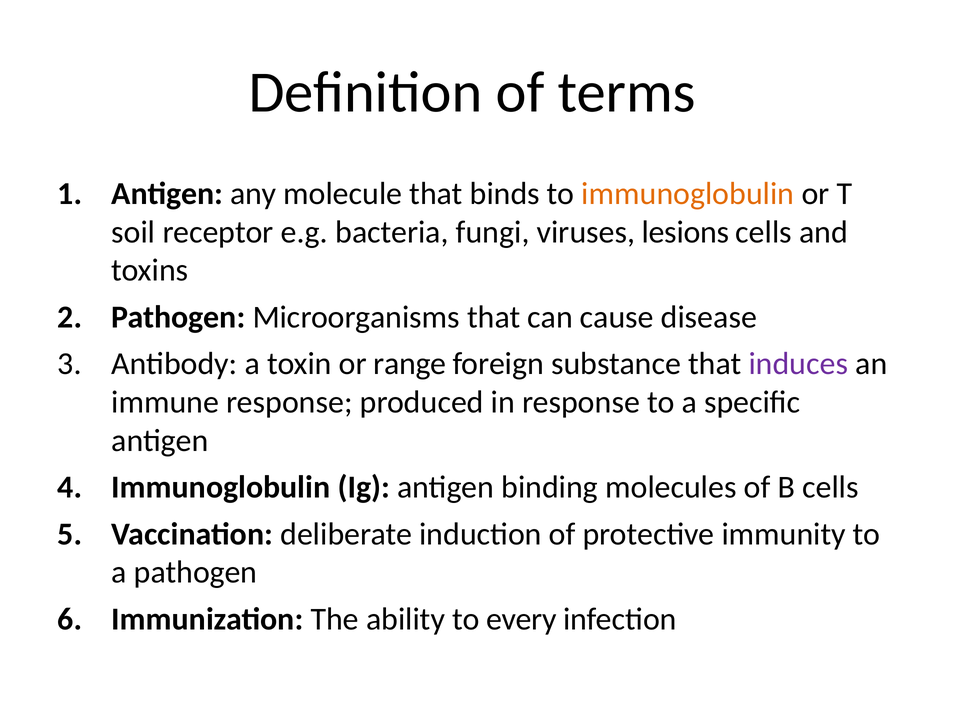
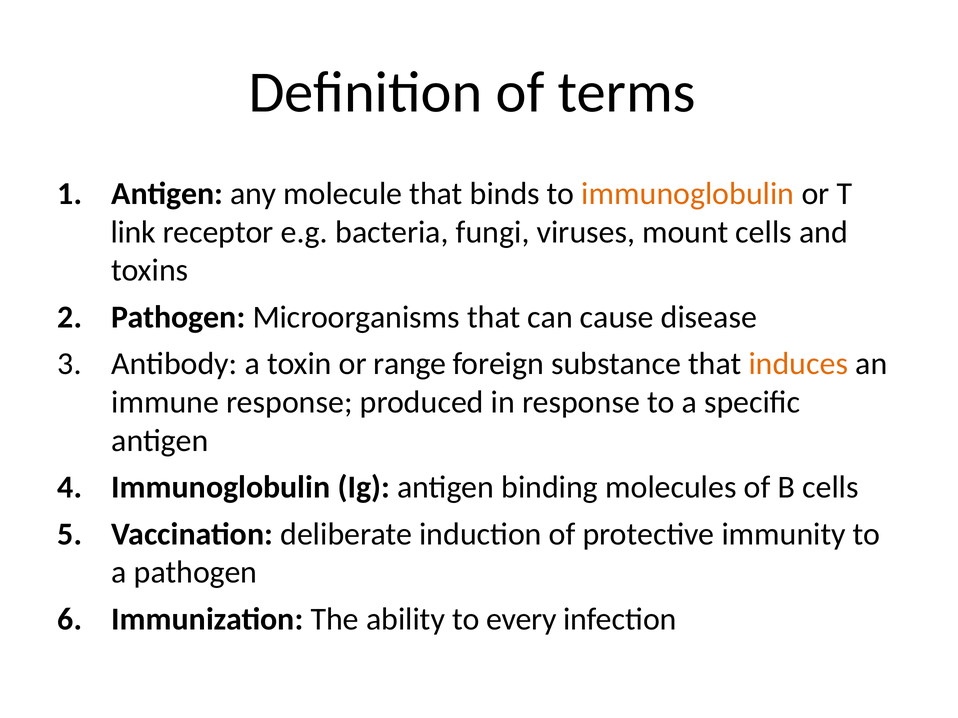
soil: soil -> link
lesions: lesions -> mount
induces colour: purple -> orange
